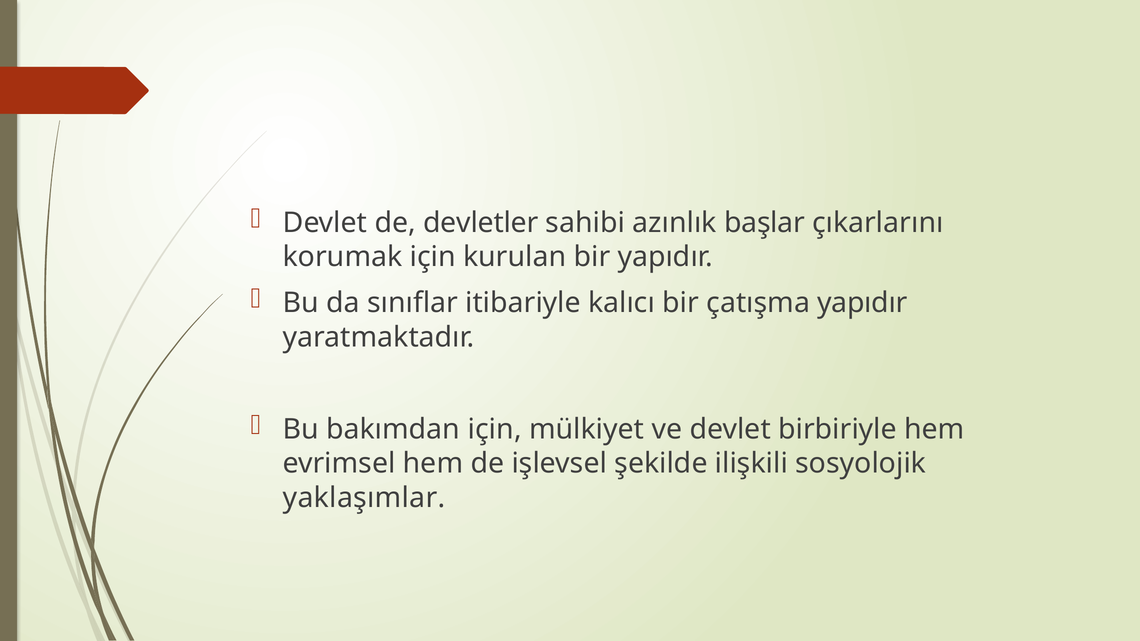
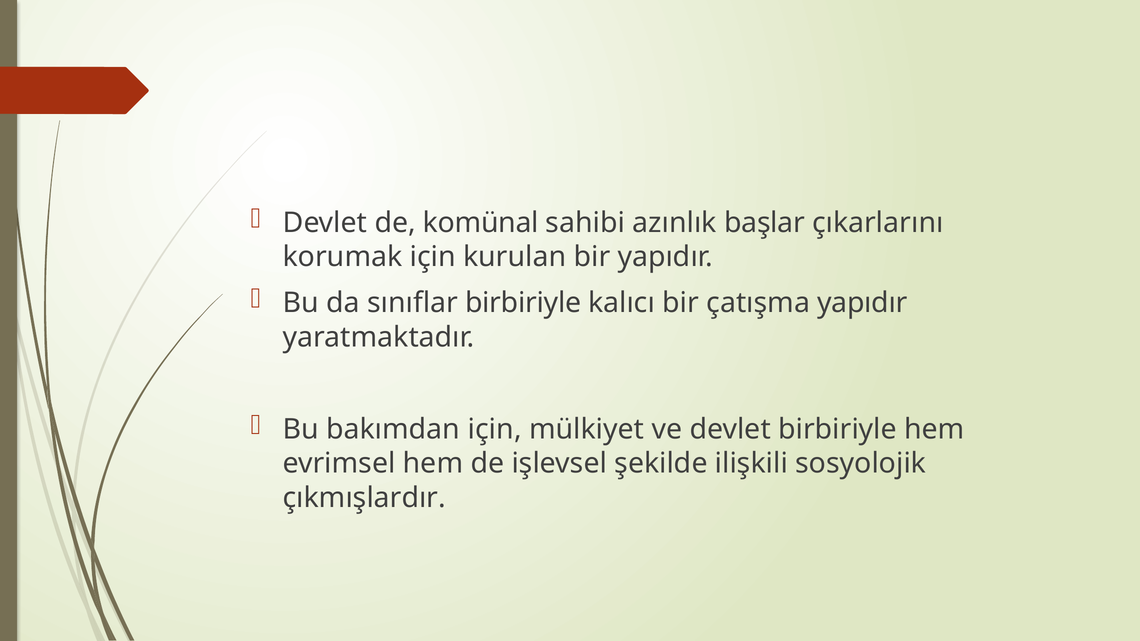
devletler: devletler -> komünal
sınıflar itibariyle: itibariyle -> birbiriyle
yaklaşımlar: yaklaşımlar -> çıkmışlardır
